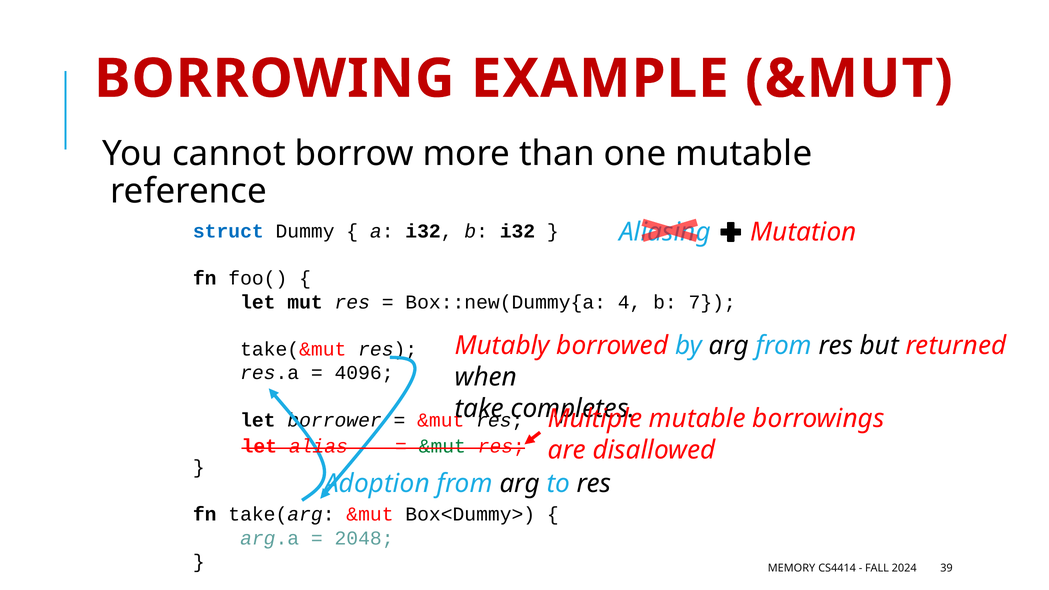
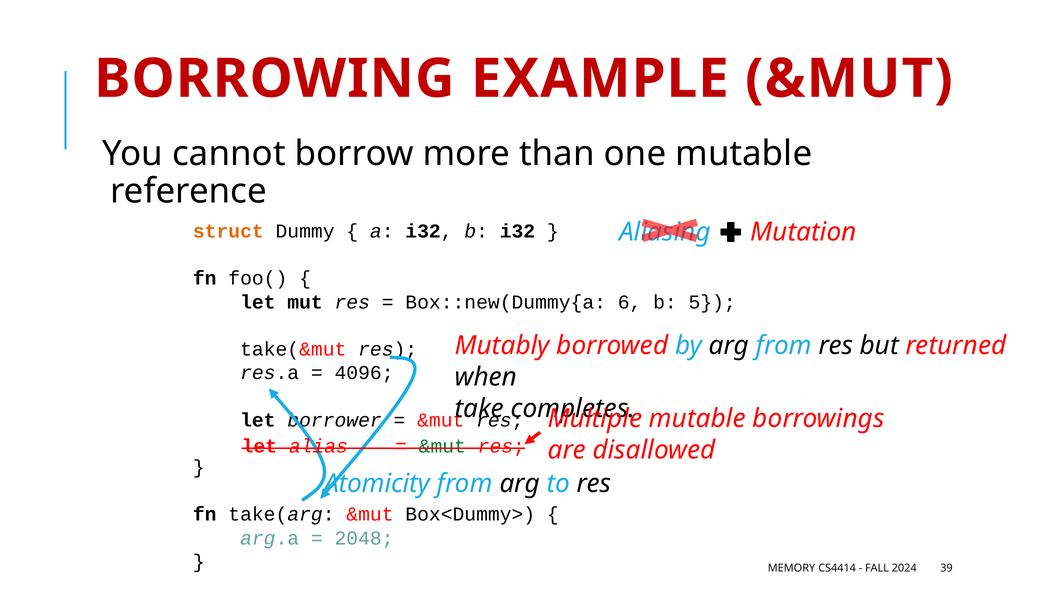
struct colour: blue -> orange
4: 4 -> 6
7: 7 -> 5
Adoption: Adoption -> Atomicity
